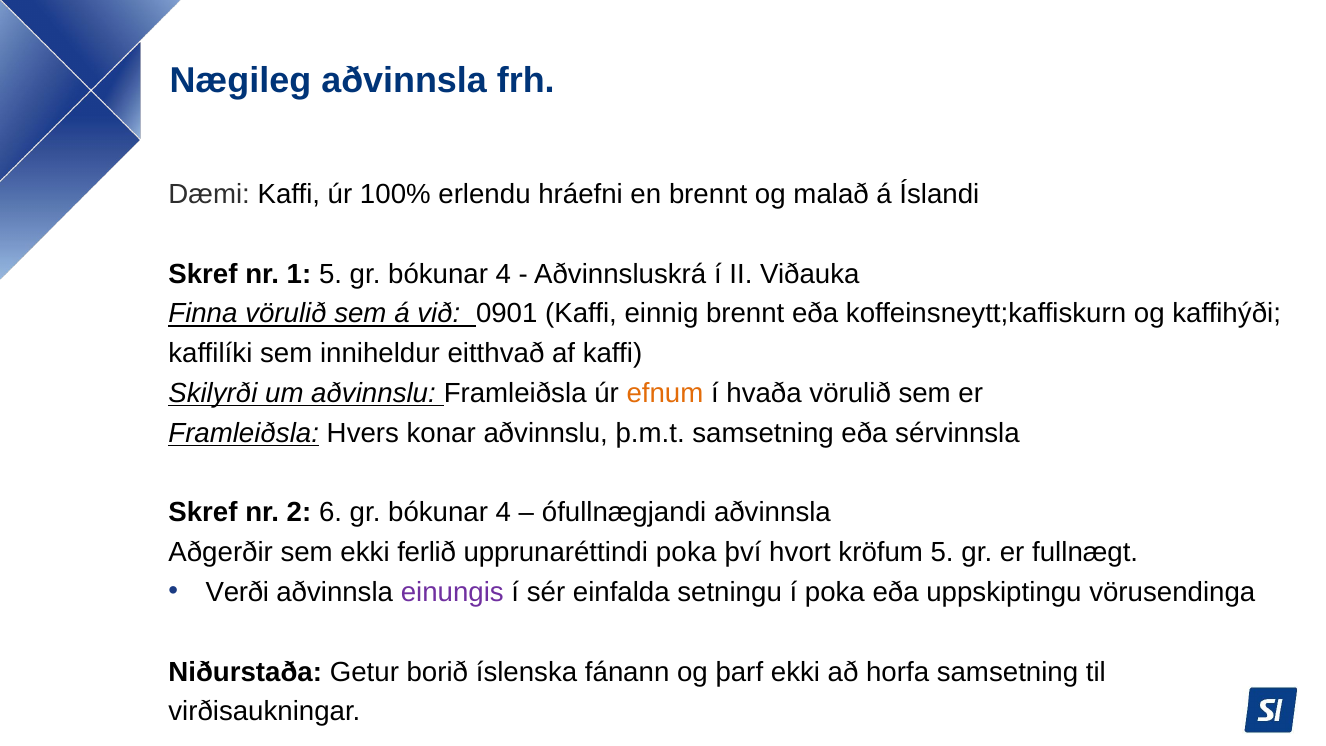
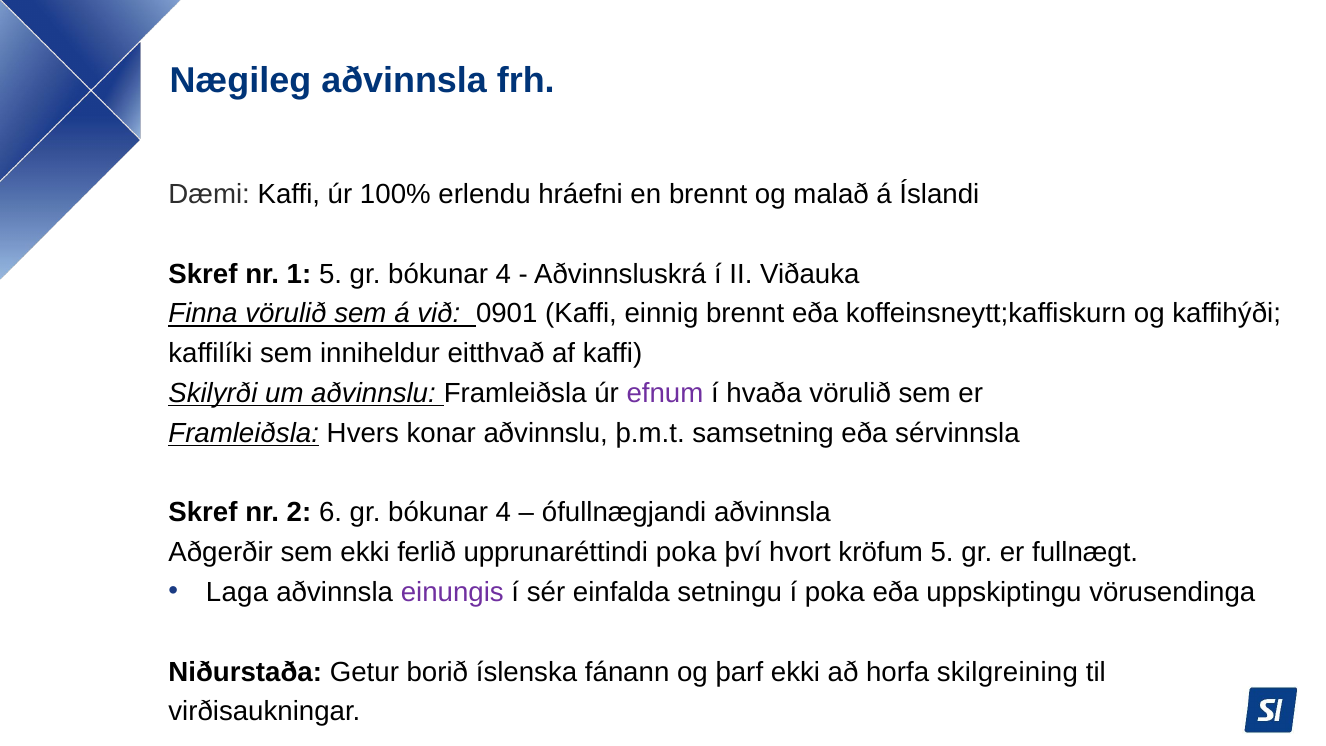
efnum colour: orange -> purple
Verði: Verði -> Laga
horfa samsetning: samsetning -> skilgreining
